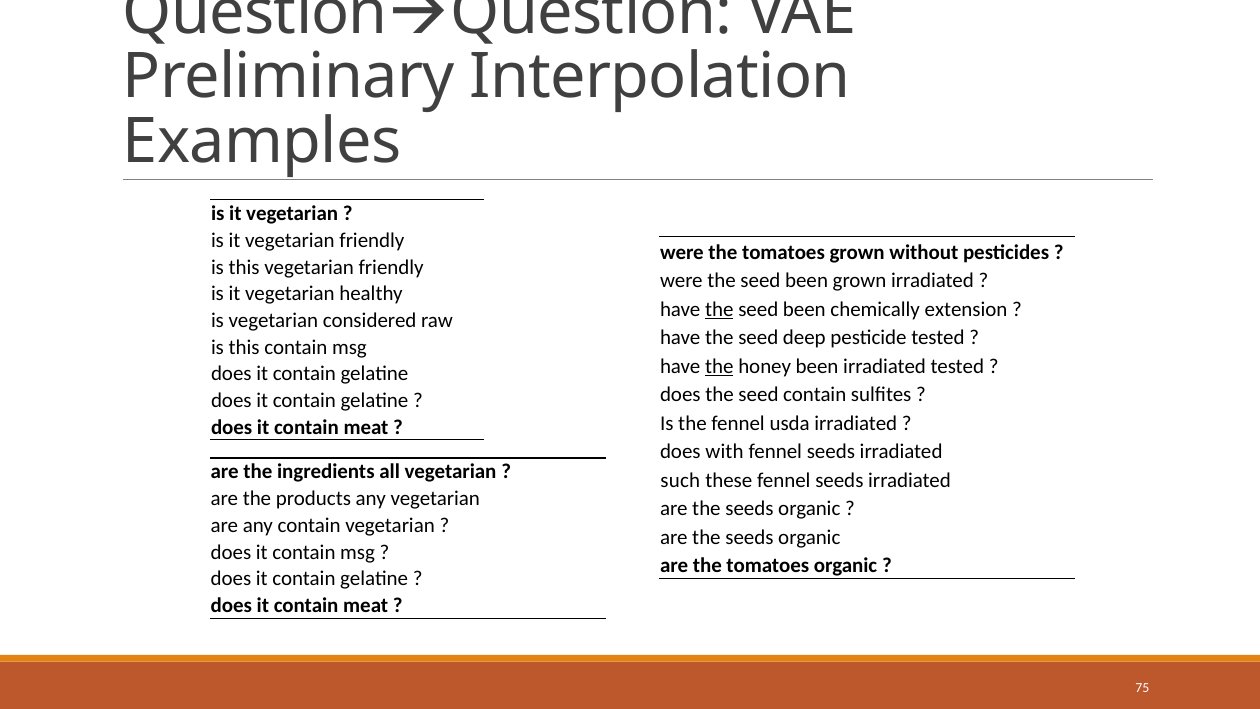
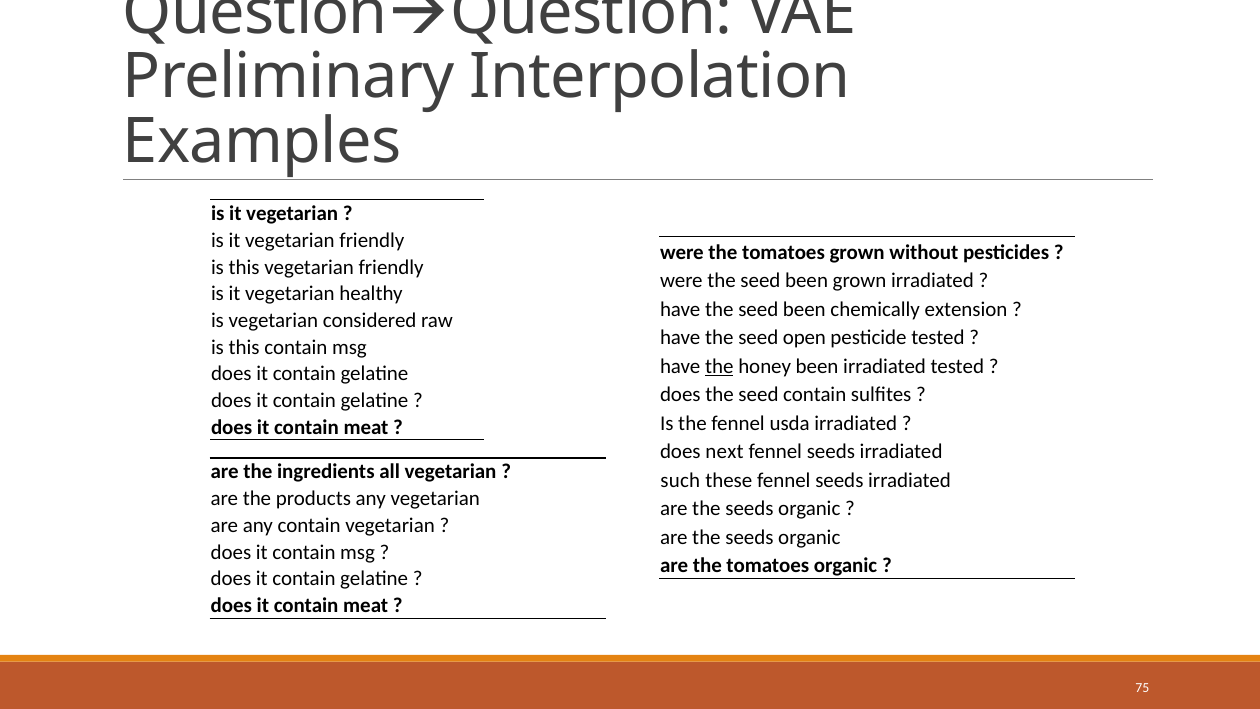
the at (719, 309) underline: present -> none
deep: deep -> open
with: with -> next
